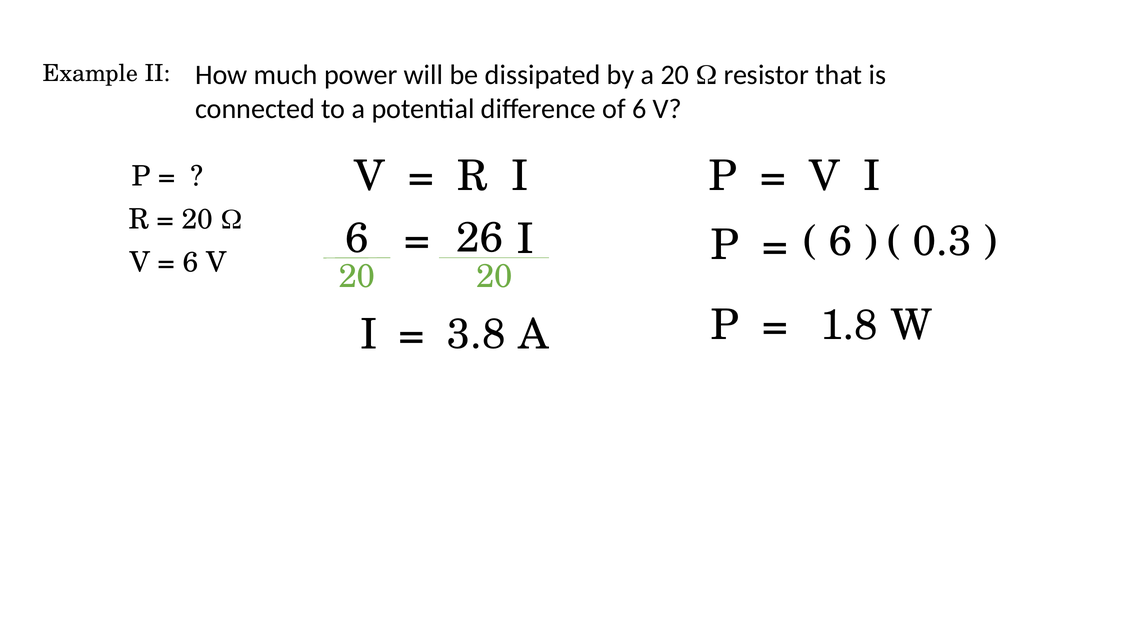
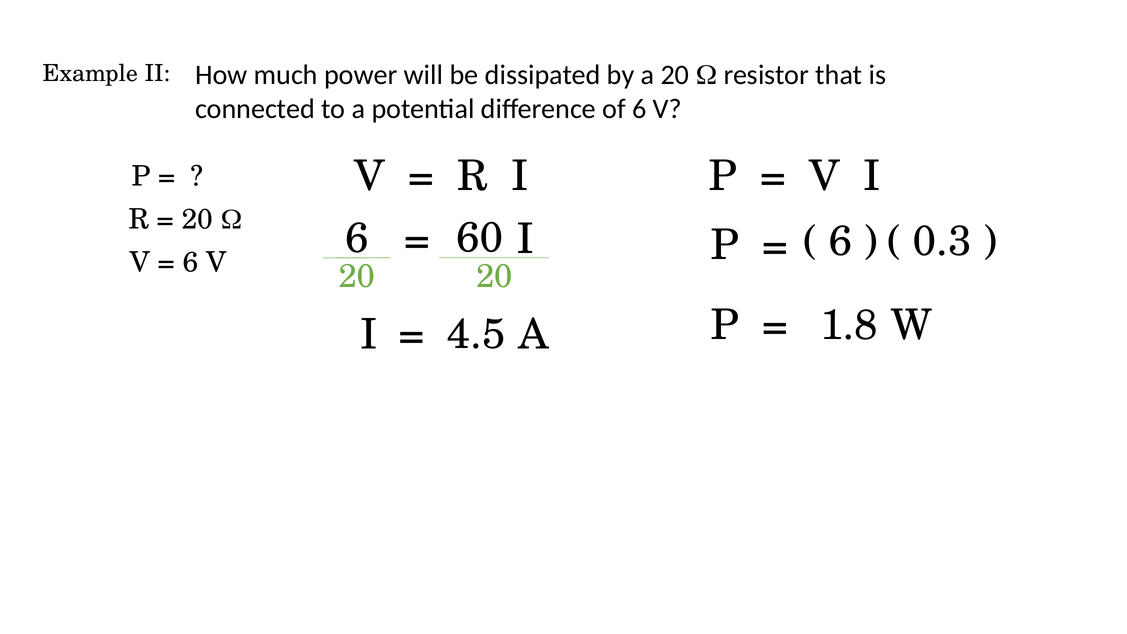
26: 26 -> 60
3.8: 3.8 -> 4.5
